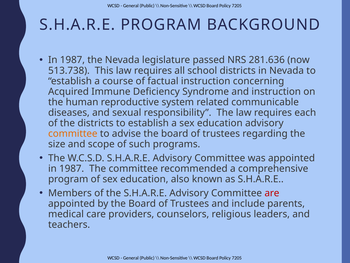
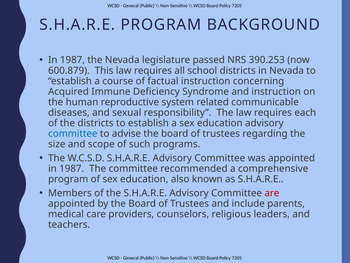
281.636: 281.636 -> 390.253
513.738: 513.738 -> 600.879
committee at (73, 133) colour: orange -> blue
